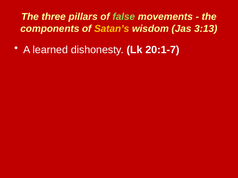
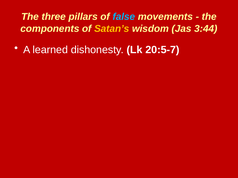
false colour: light green -> light blue
3:13: 3:13 -> 3:44
20:1-7: 20:1-7 -> 20:5-7
